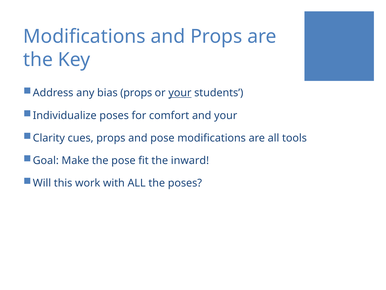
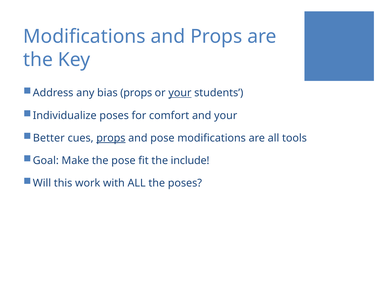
Clarity: Clarity -> Better
props at (111, 138) underline: none -> present
inward: inward -> include
